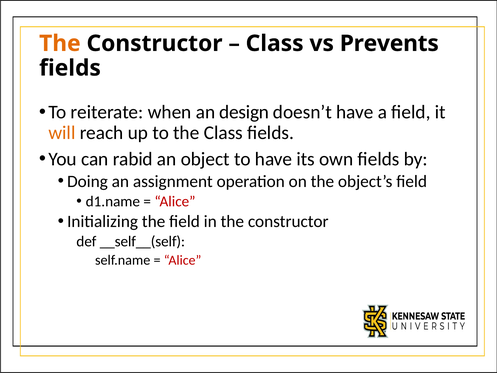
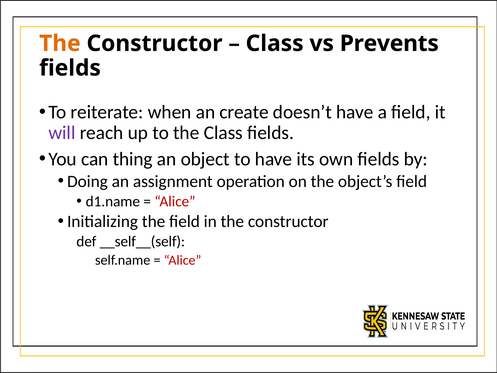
design: design -> create
will colour: orange -> purple
rabid: rabid -> thing
